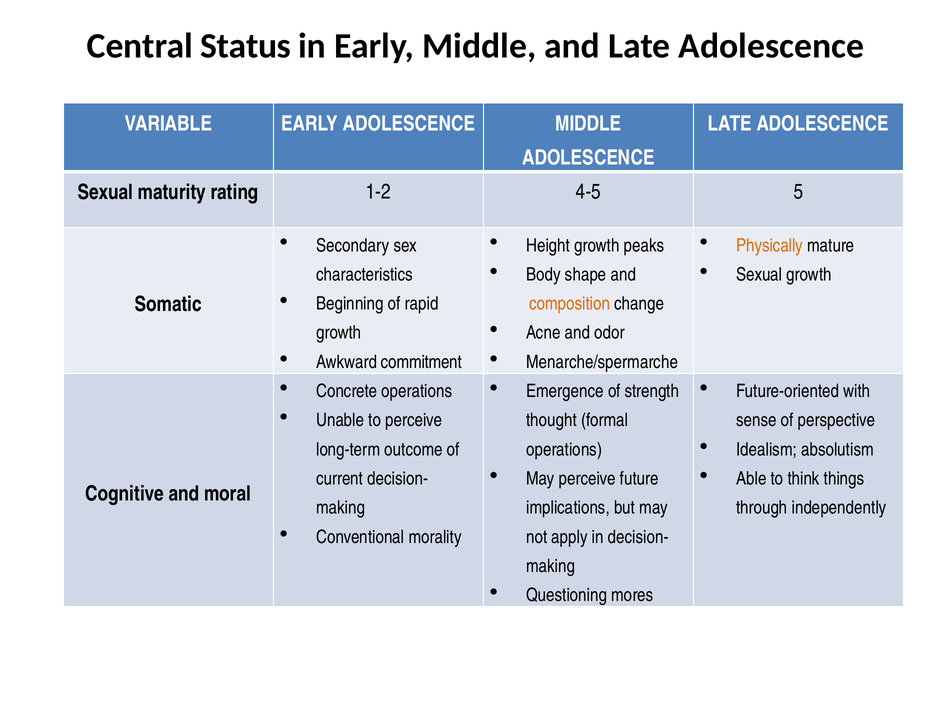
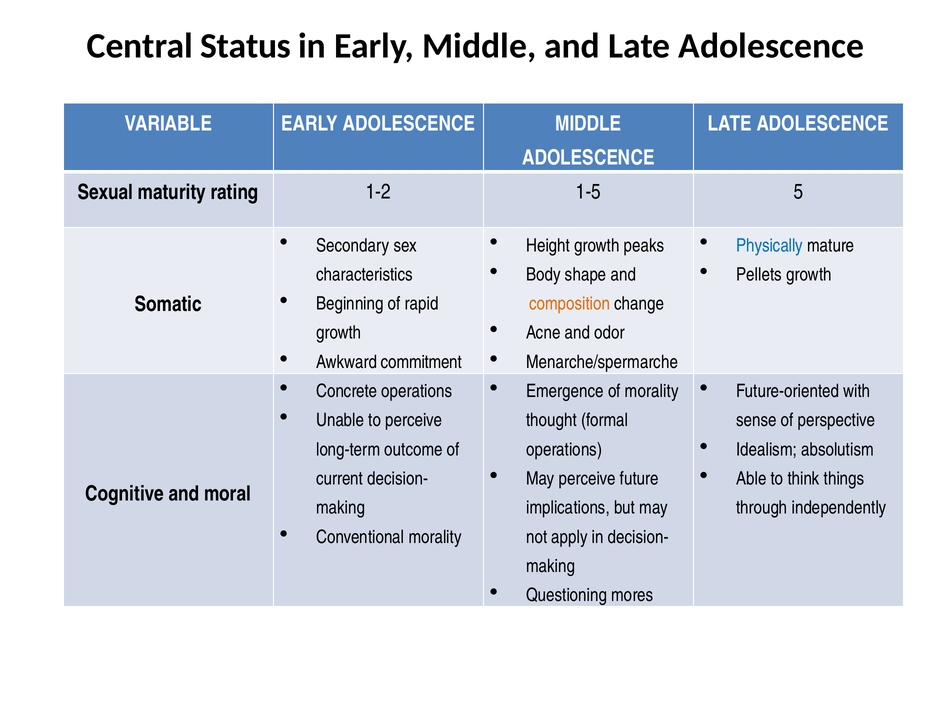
4-5: 4-5 -> 1-5
Physically colour: orange -> blue
Sexual at (759, 275): Sexual -> Pellets
of strength: strength -> morality
